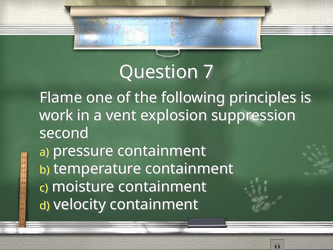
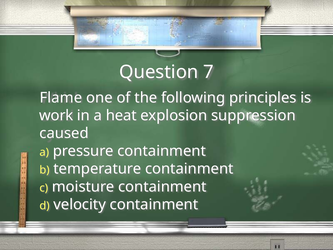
vent: vent -> heat
second: second -> caused
